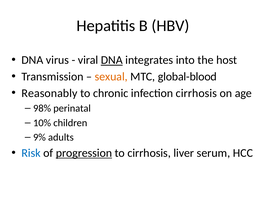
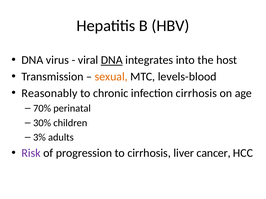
global-blood: global-blood -> levels-blood
98%: 98% -> 70%
10%: 10% -> 30%
9%: 9% -> 3%
Risk colour: blue -> purple
progression underline: present -> none
serum: serum -> cancer
